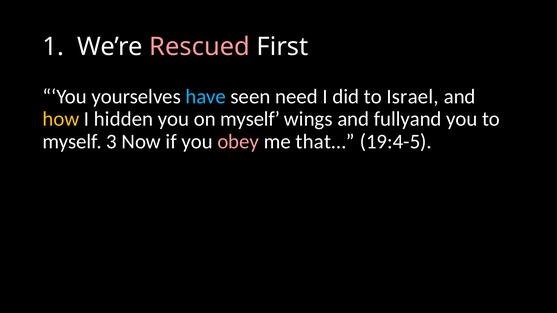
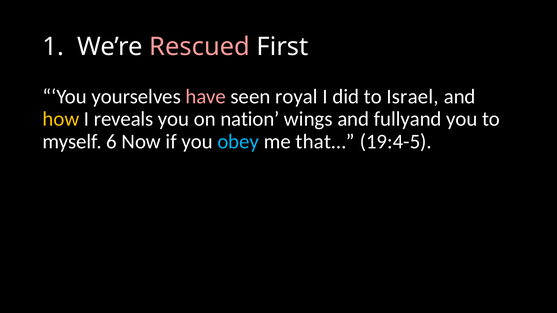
have colour: light blue -> pink
need: need -> royal
hidden: hidden -> reveals
on myself: myself -> nation
3: 3 -> 6
obey colour: pink -> light blue
